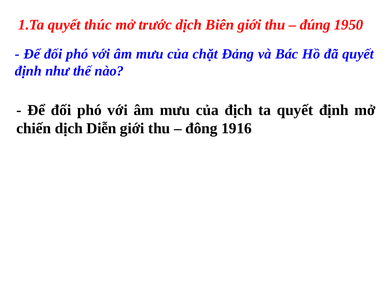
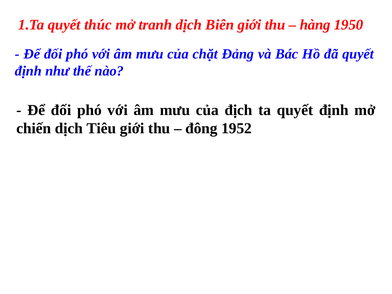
trước: trước -> tranh
đúng: đúng -> hàng
Diễn: Diễn -> Tiêu
1916: 1916 -> 1952
